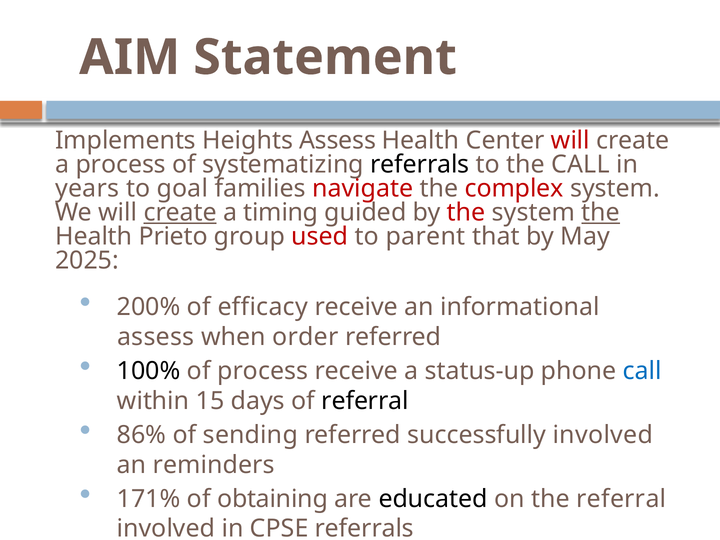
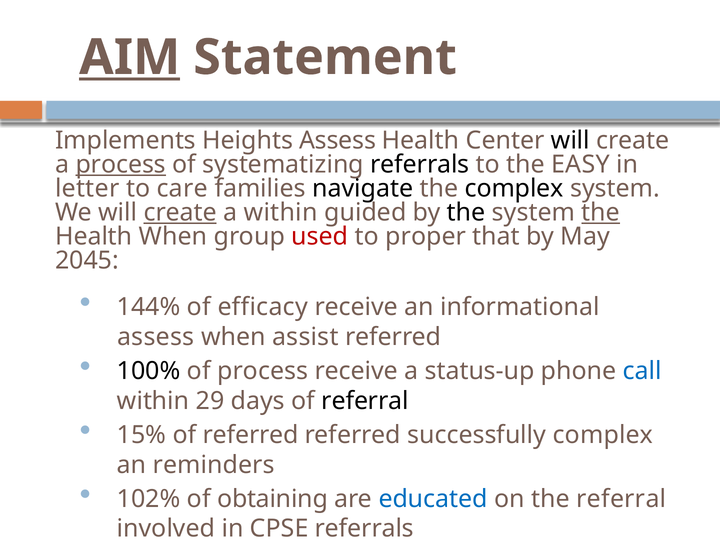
AIM underline: none -> present
will at (570, 140) colour: red -> black
process at (121, 164) underline: none -> present
the CALL: CALL -> EASY
years: years -> letter
goal: goal -> care
navigate colour: red -> black
complex at (514, 188) colour: red -> black
a timing: timing -> within
the at (466, 212) colour: red -> black
Health Prieto: Prieto -> When
parent: parent -> proper
2025: 2025 -> 2045
200%: 200% -> 144%
order: order -> assist
15: 15 -> 29
86%: 86% -> 15%
of sending: sending -> referred
successfully involved: involved -> complex
171%: 171% -> 102%
educated colour: black -> blue
